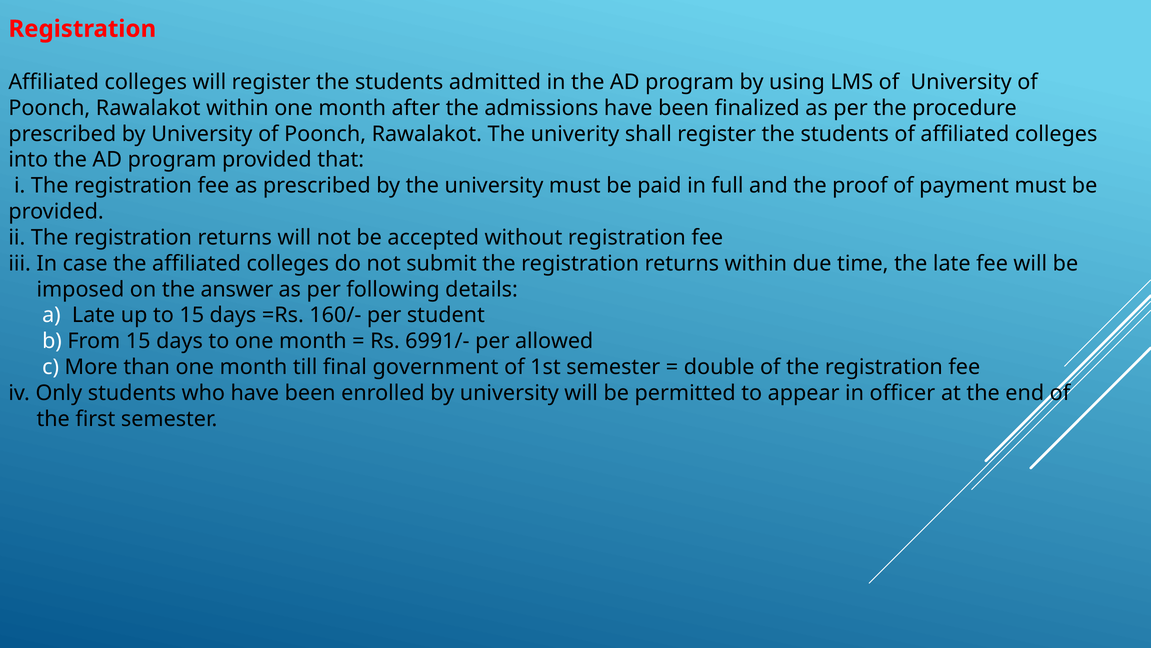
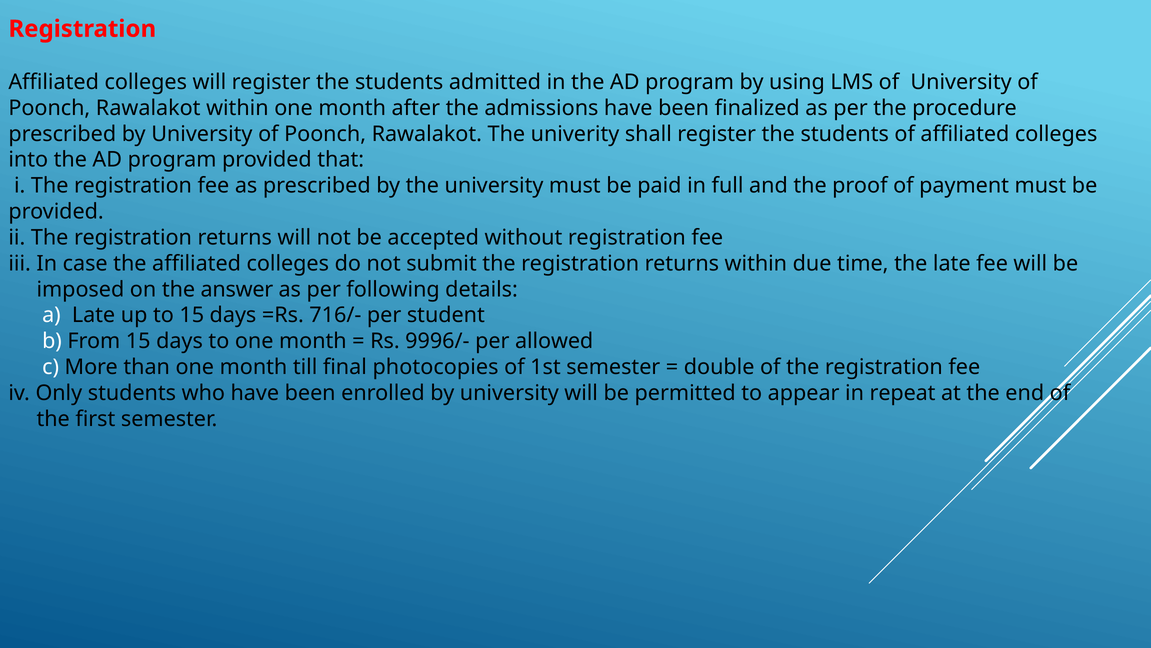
160/-: 160/- -> 716/-
6991/-: 6991/- -> 9996/-
government: government -> photocopies
officer: officer -> repeat
